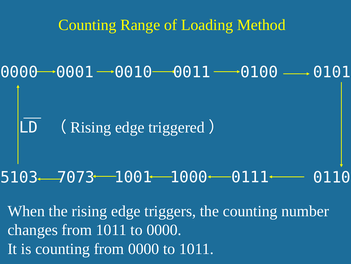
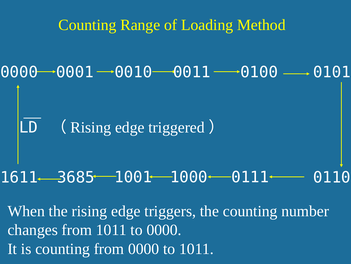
5103: 5103 -> 1611
7073: 7073 -> 3685
